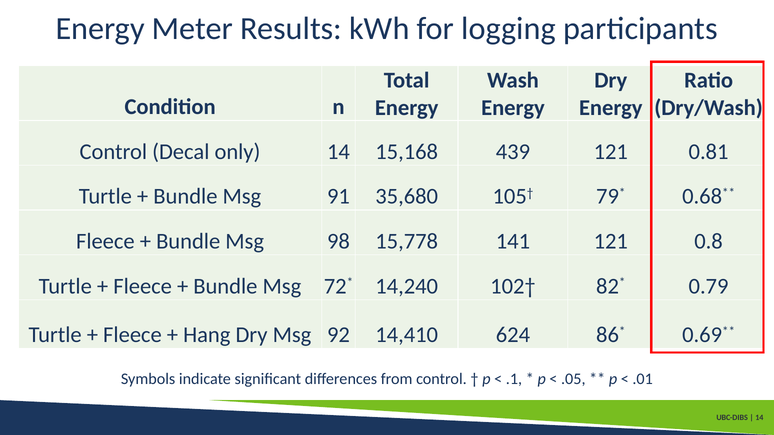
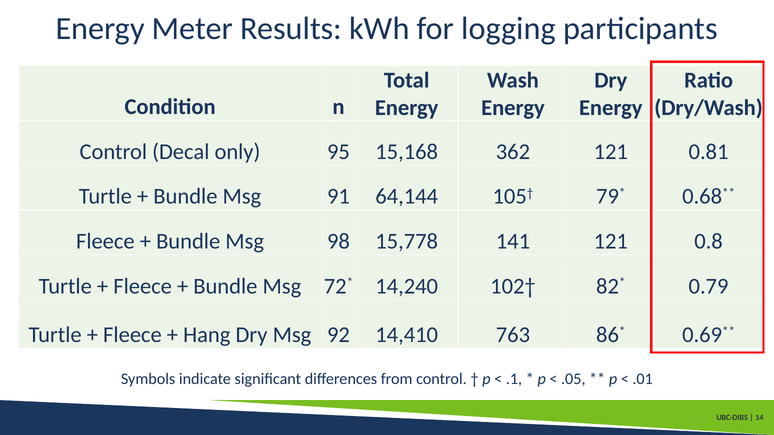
only 14: 14 -> 95
439: 439 -> 362
35,680: 35,680 -> 64,144
624: 624 -> 763
